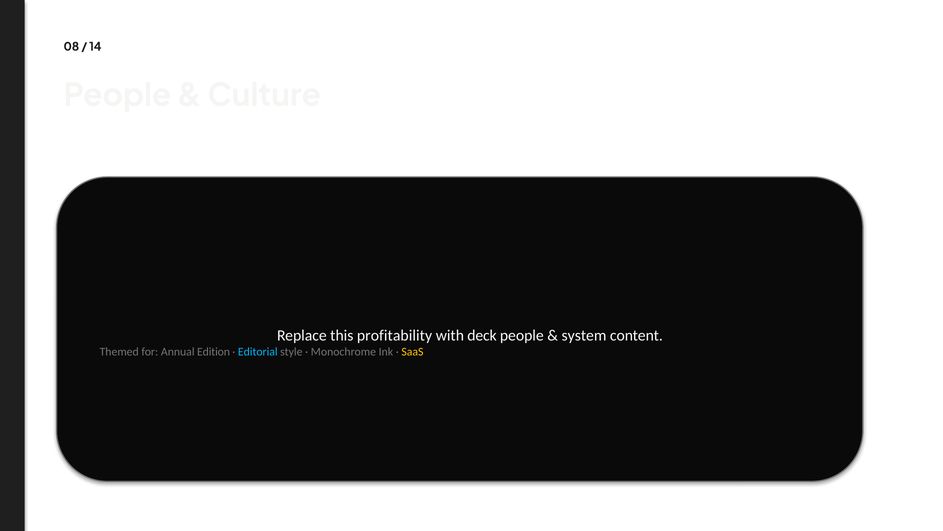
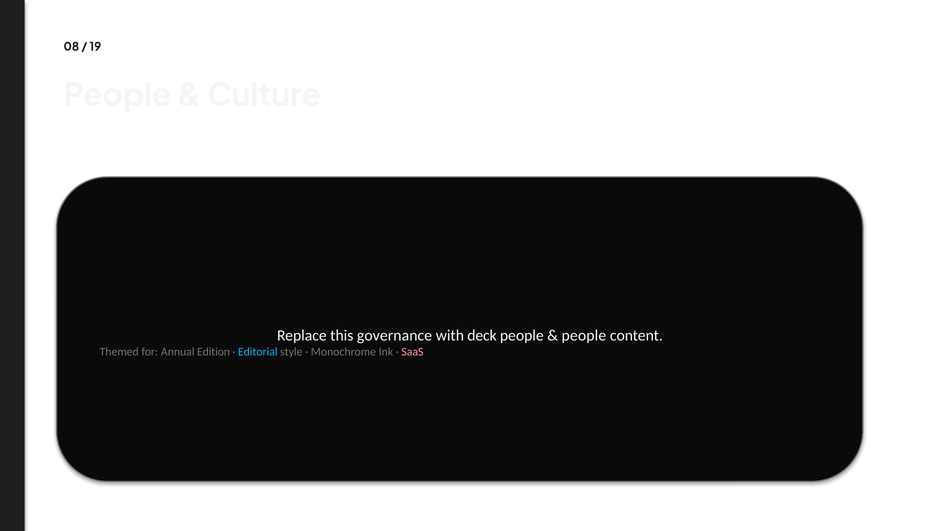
14: 14 -> 19
profitability: profitability -> governance
system at (584, 335): system -> people
SaaS colour: yellow -> pink
